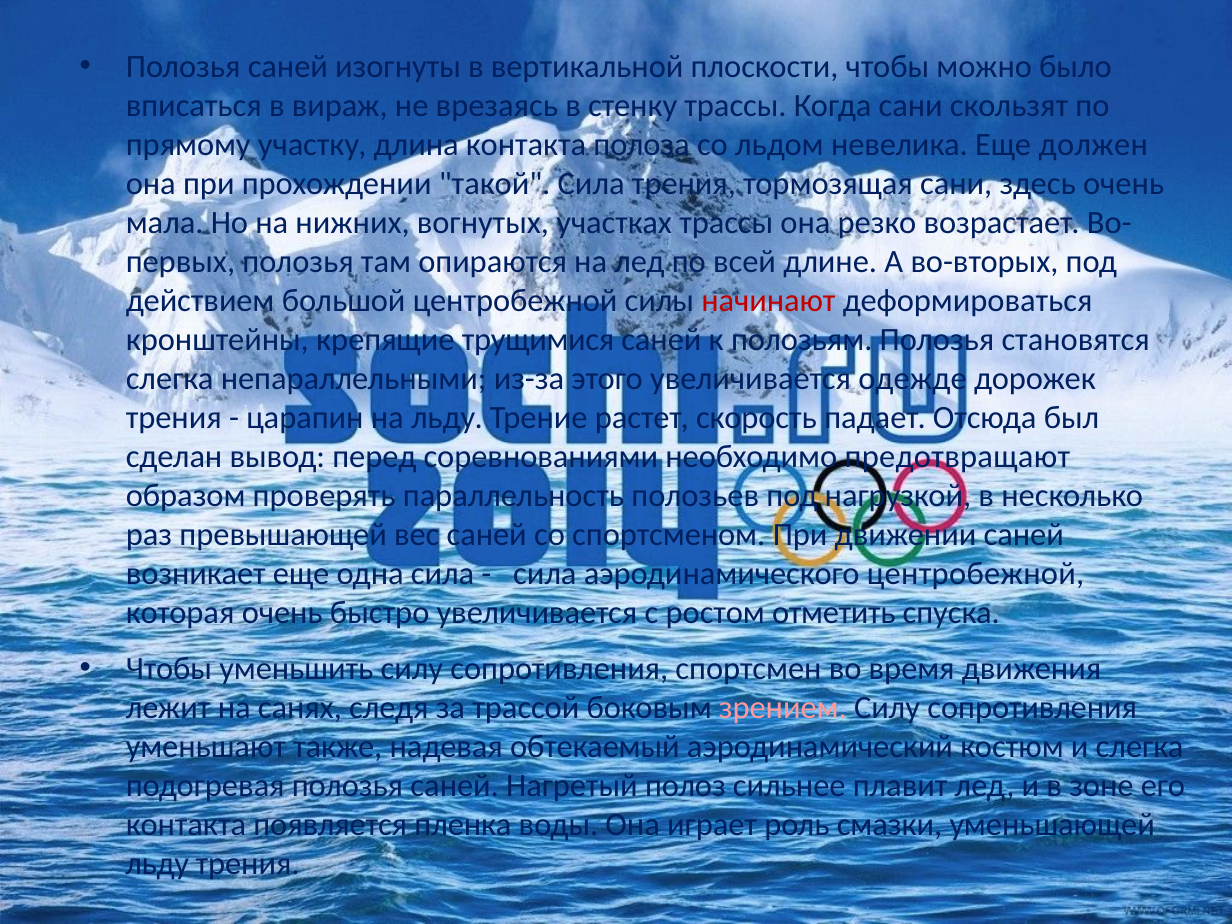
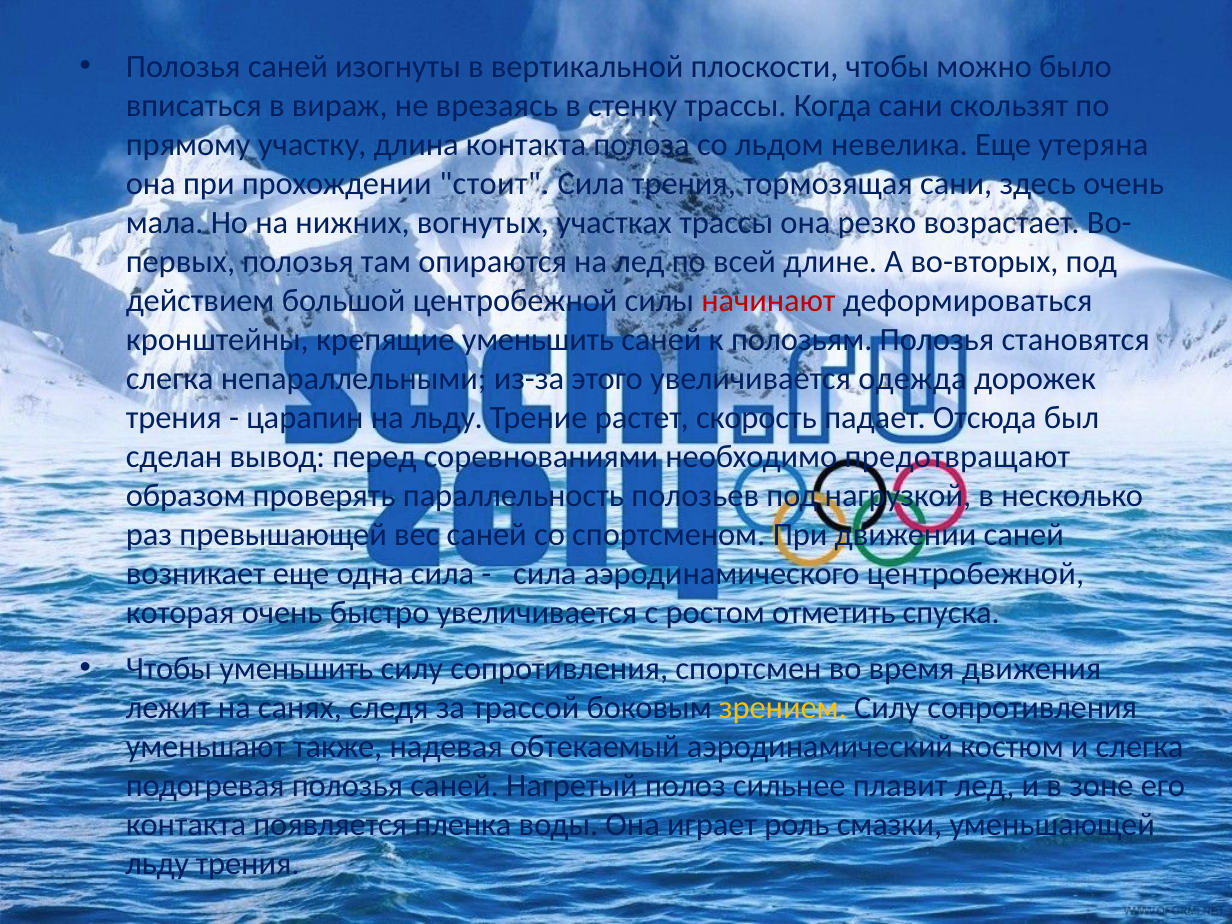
должен: должен -> утеряна
такой: такой -> стоит
крепящие трущимися: трущимися -> уменьшить
одежде: одежде -> одежда
зрением colour: pink -> yellow
